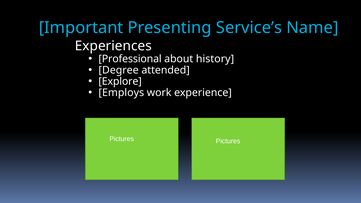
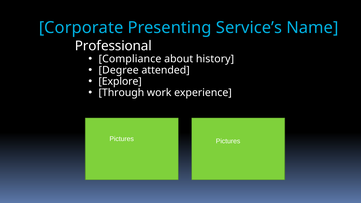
Important: Important -> Corporate
Experiences: Experiences -> Professional
Professional: Professional -> Compliance
Employs: Employs -> Through
